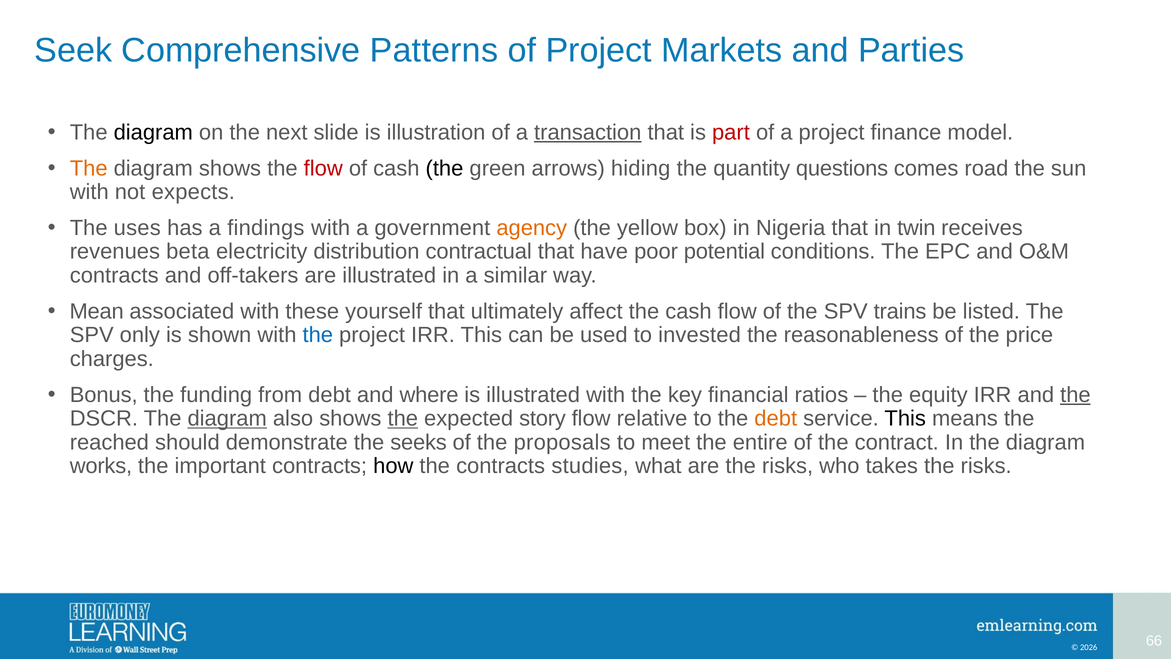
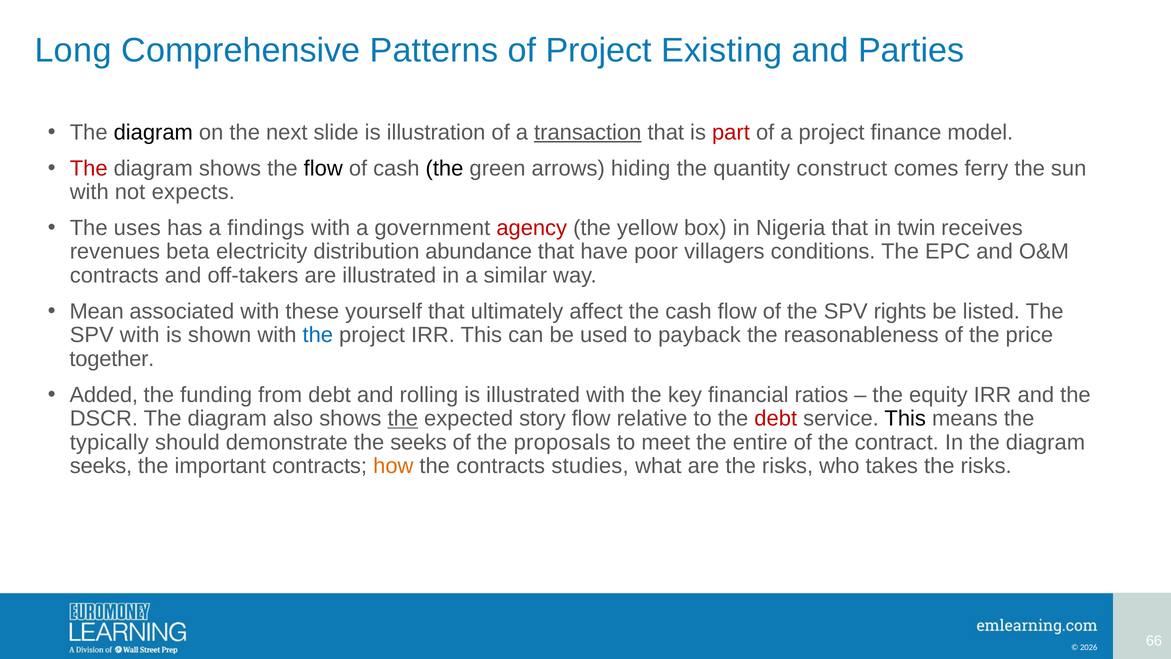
Seek: Seek -> Long
Markets: Markets -> Existing
The at (89, 168) colour: orange -> red
flow at (323, 168) colour: red -> black
questions: questions -> construct
road: road -> ferry
agency colour: orange -> red
contractual: contractual -> abundance
potential: potential -> villagers
trains: trains -> rights
SPV only: only -> with
invested: invested -> payback
charges: charges -> together
Bonus: Bonus -> Added
where: where -> rolling
the at (1075, 395) underline: present -> none
diagram at (227, 418) underline: present -> none
debt at (776, 418) colour: orange -> red
reached: reached -> typically
works at (101, 466): works -> seeks
how colour: black -> orange
